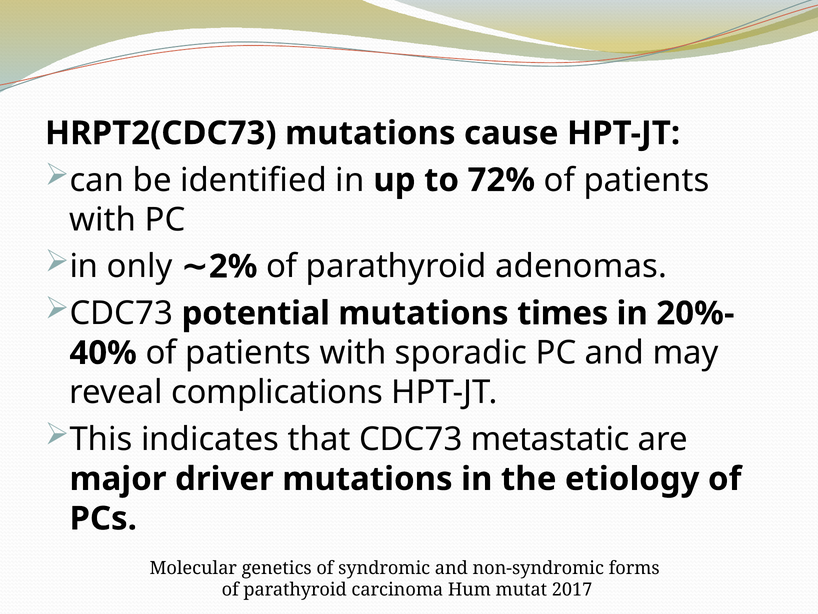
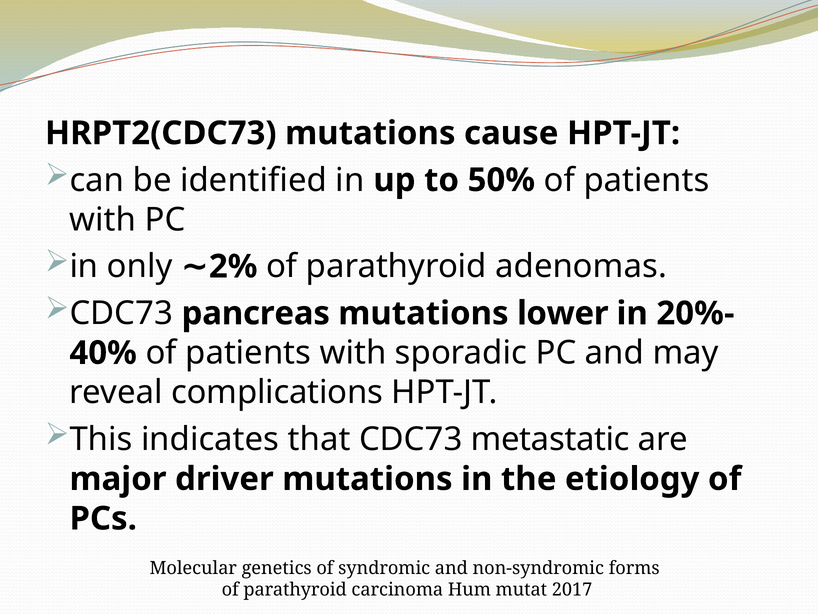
72%: 72% -> 50%
potential: potential -> pancreas
times: times -> lower
